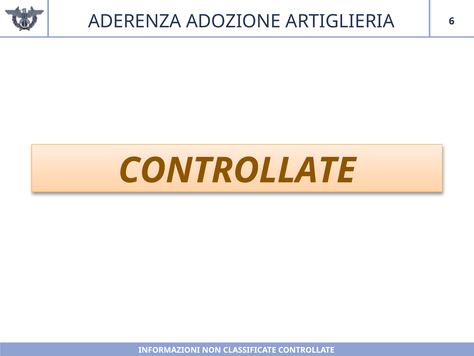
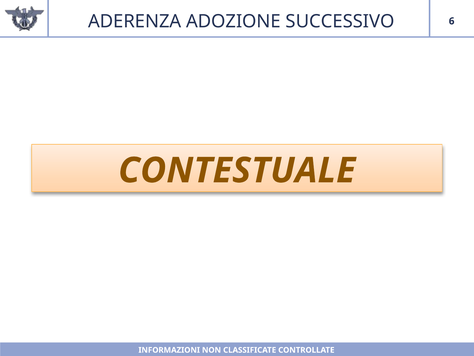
ARTIGLIERIA: ARTIGLIERIA -> SUCCESSIVO
CONTROLLATE at (237, 170): CONTROLLATE -> CONTESTUALE
